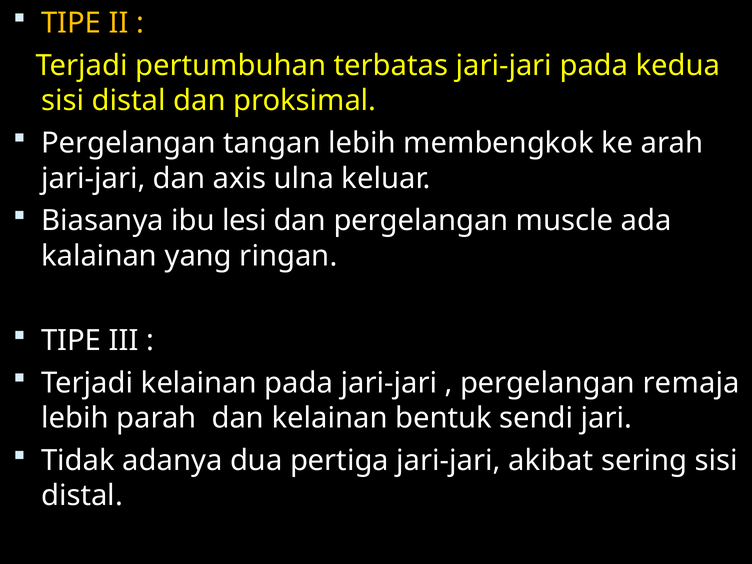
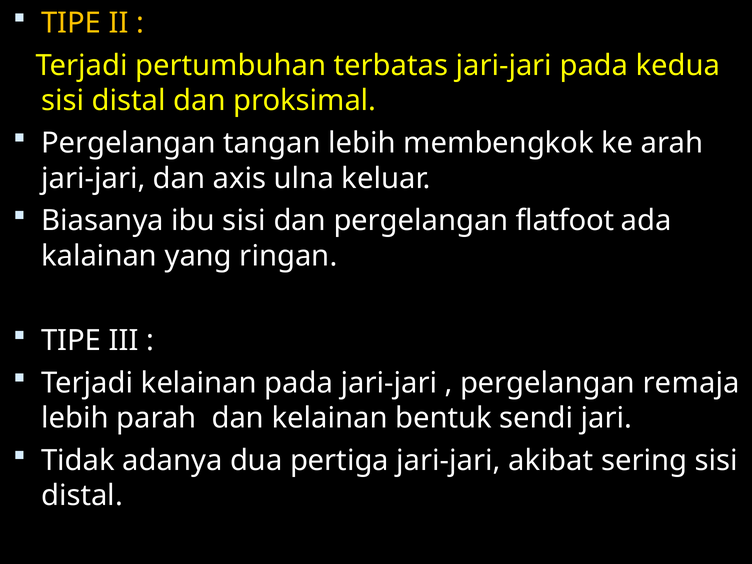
ibu lesi: lesi -> sisi
muscle: muscle -> flatfoot
